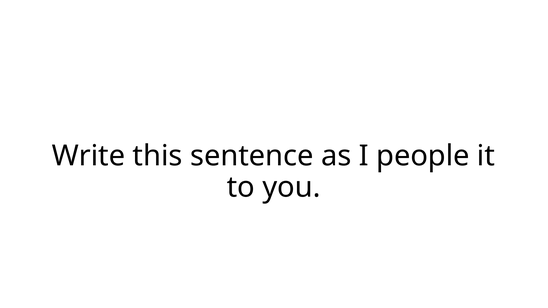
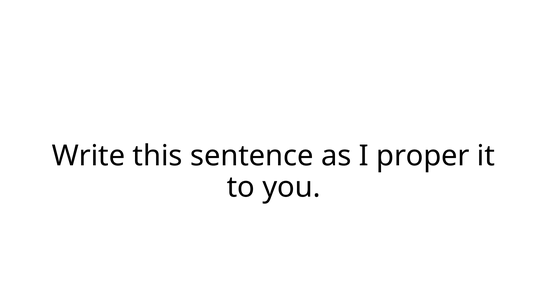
people: people -> proper
